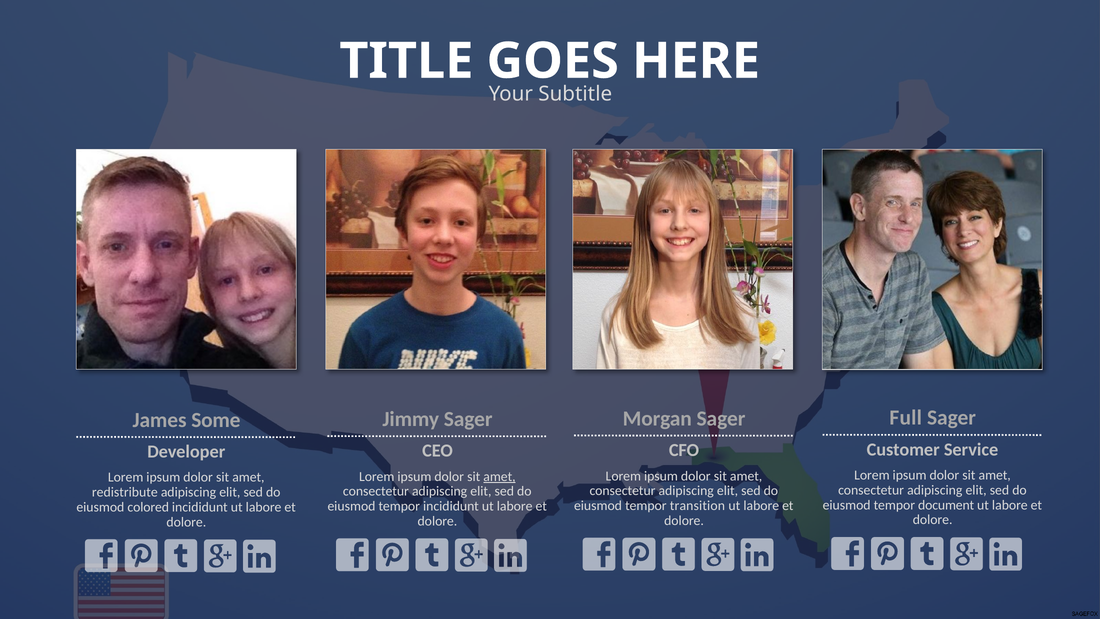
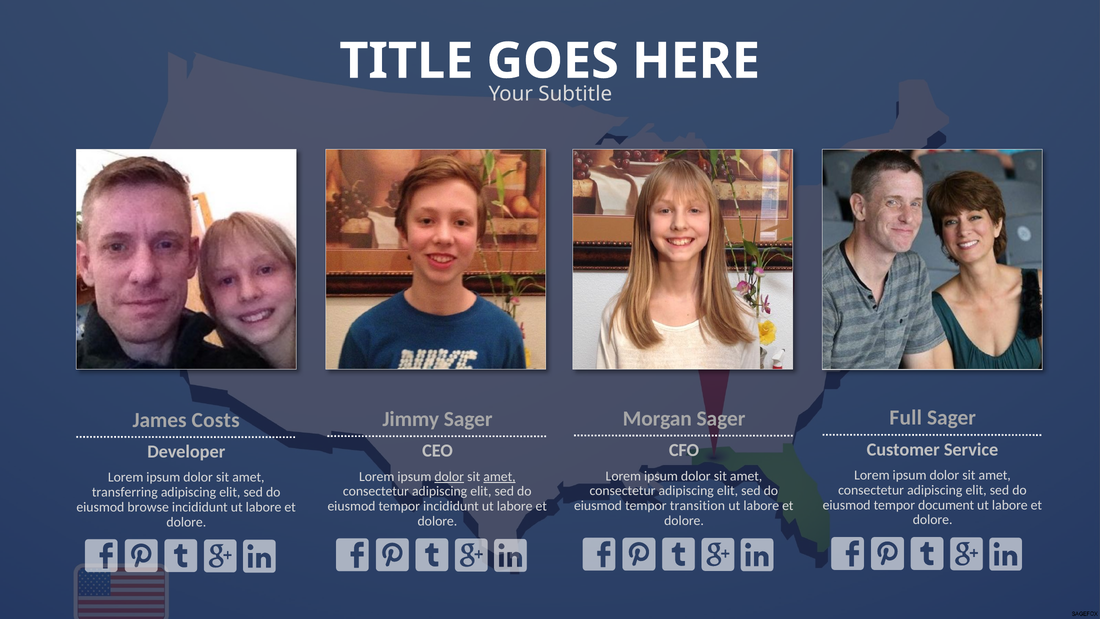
Some: Some -> Costs
dolor at (449, 476) underline: none -> present
redistribute: redistribute -> transferring
colored: colored -> browse
